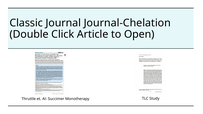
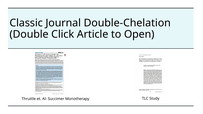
Journal-Chelation: Journal-Chelation -> Double-Chelation
